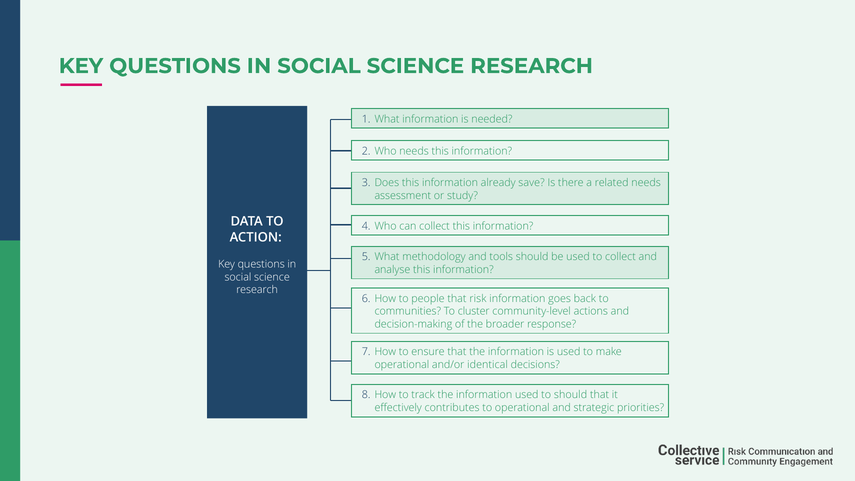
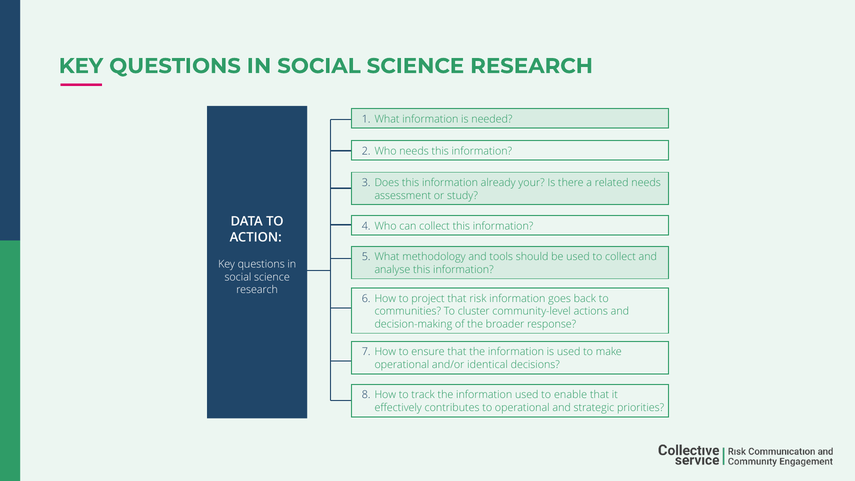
save: save -> your
people: people -> project
to should: should -> enable
